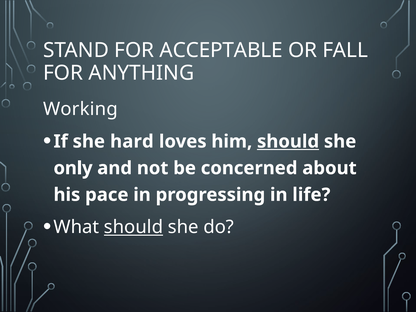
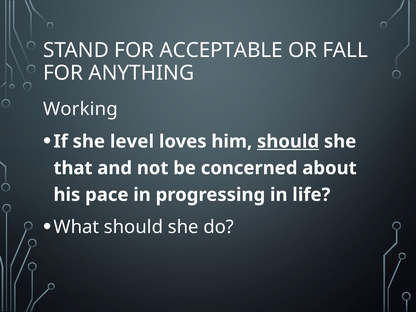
hard: hard -> level
only: only -> that
should at (134, 227) underline: present -> none
